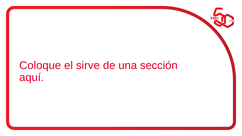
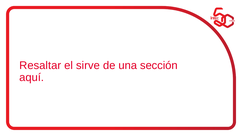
Coloque: Coloque -> Resaltar
